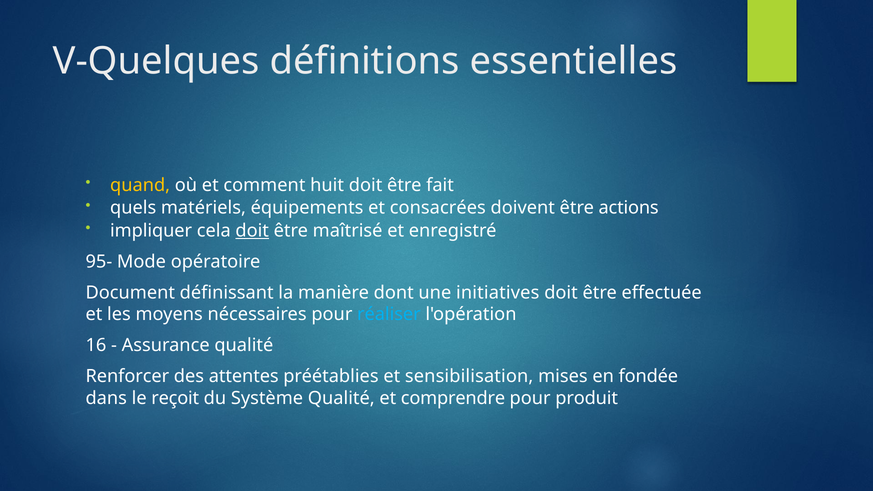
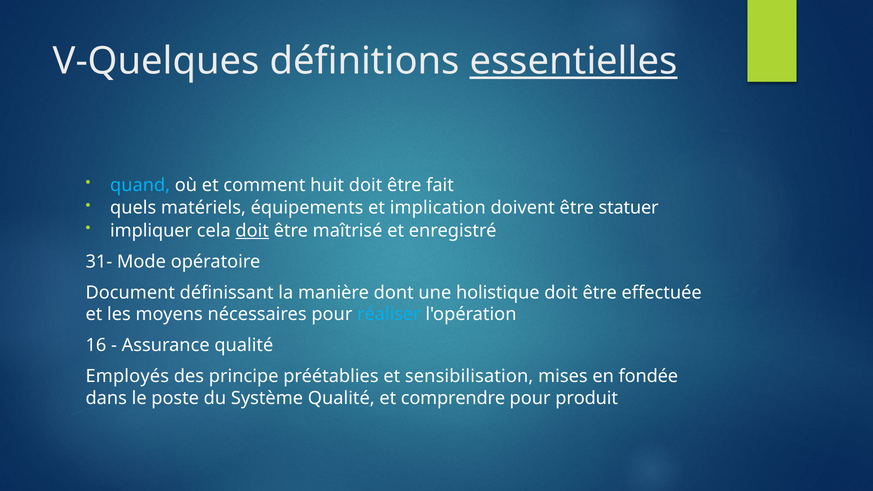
essentielles underline: none -> present
quand colour: yellow -> light blue
consacrées: consacrées -> implication
actions: actions -> statuer
95-: 95- -> 31-
initiatives: initiatives -> holistique
Renforcer: Renforcer -> Employés
attentes: attentes -> principe
reçoit: reçoit -> poste
